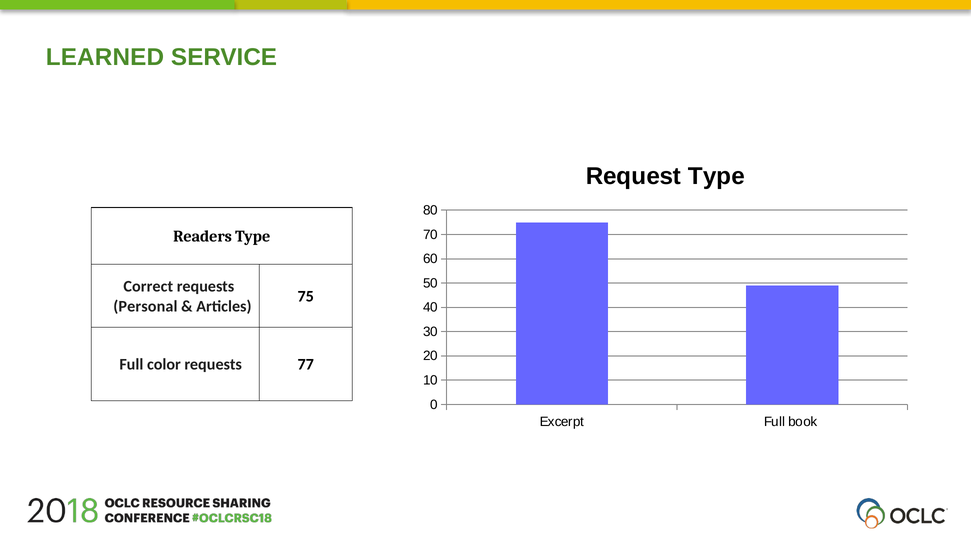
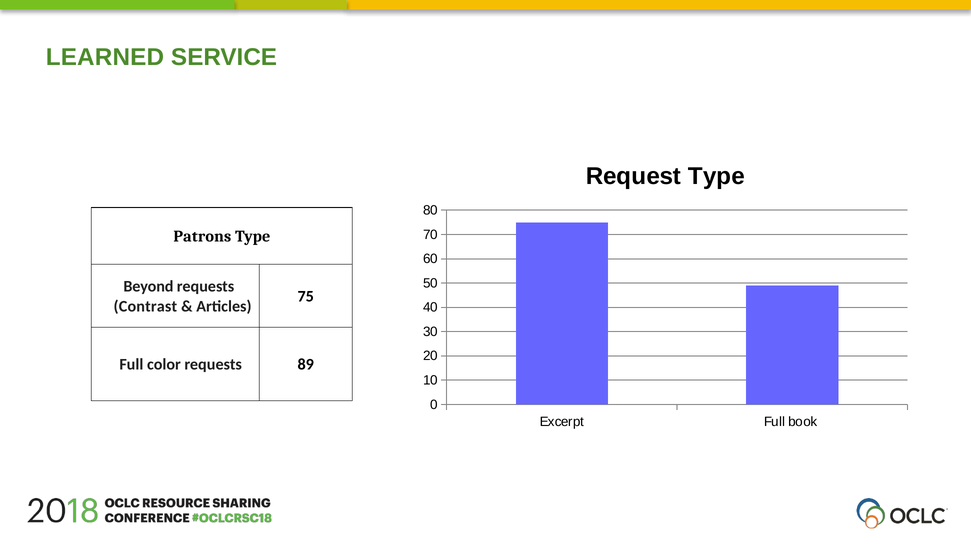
Readers: Readers -> Patrons
Correct: Correct -> Beyond
Personal: Personal -> Contrast
77: 77 -> 89
